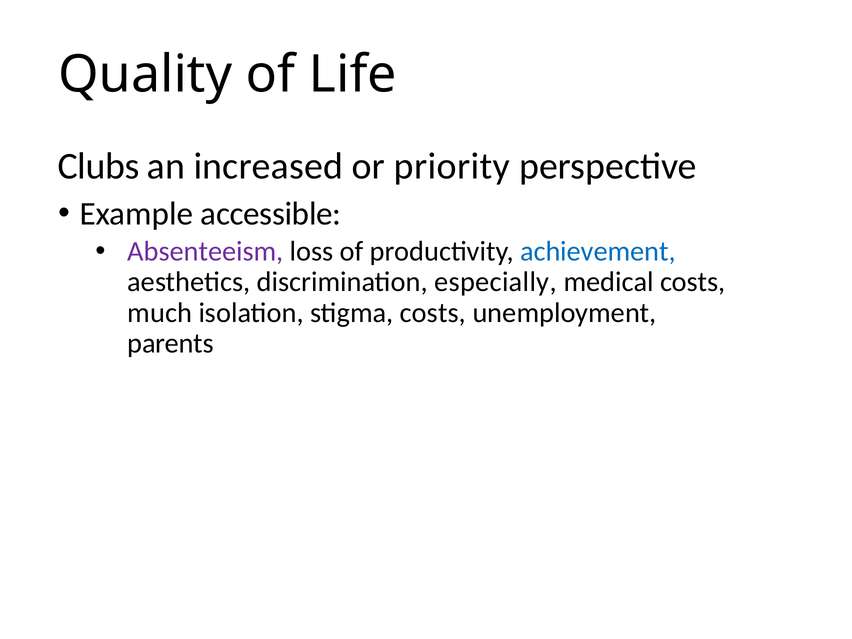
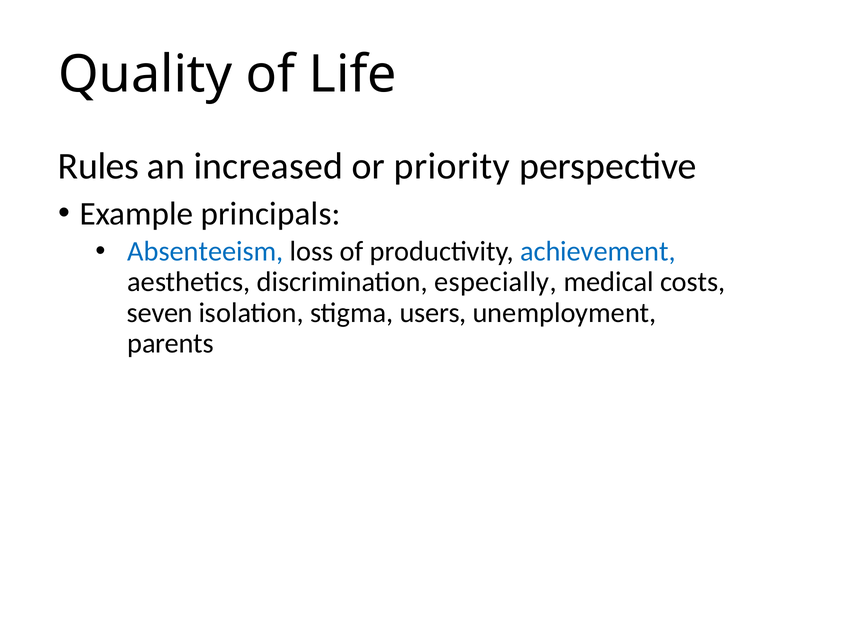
Clubs: Clubs -> Rules
accessible: accessible -> principals
Absenteeism colour: purple -> blue
much: much -> seven
stigma costs: costs -> users
